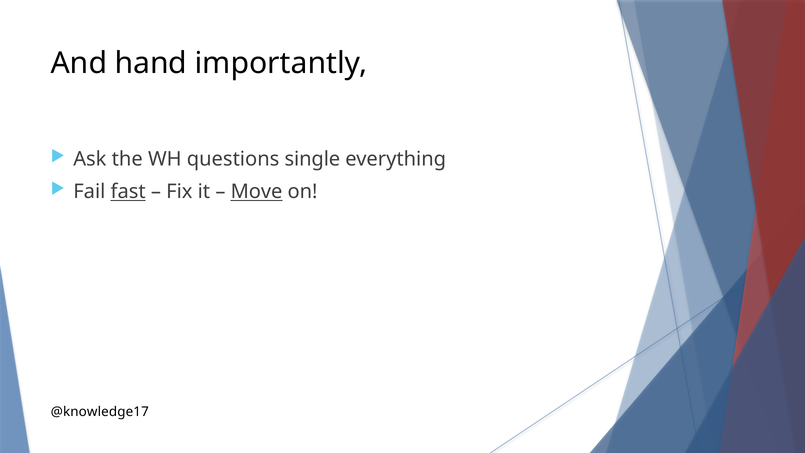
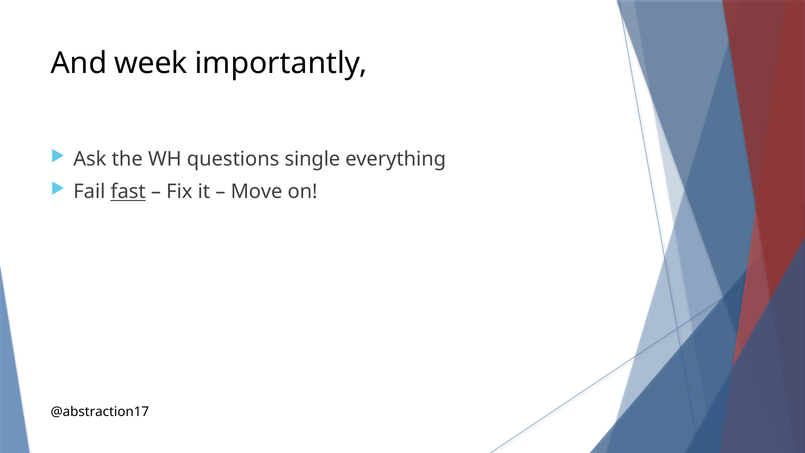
hand: hand -> week
Move underline: present -> none
@knowledge17: @knowledge17 -> @abstraction17
